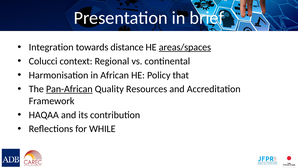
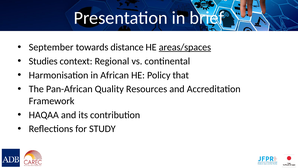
Integration: Integration -> September
Colucci: Colucci -> Studies
Pan-African underline: present -> none
WHILE: WHILE -> STUDY
